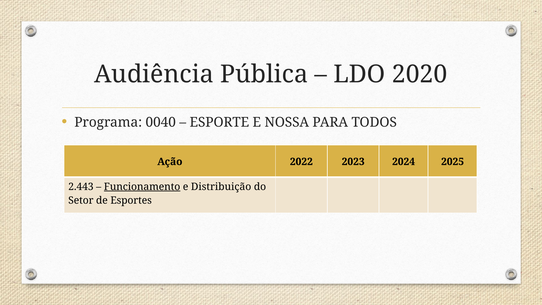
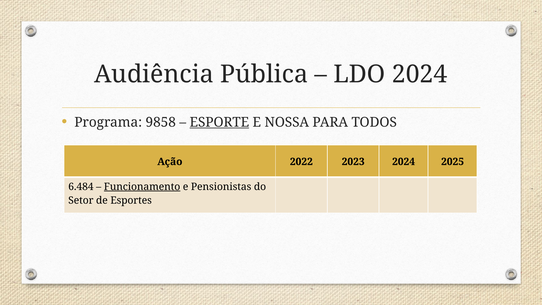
LDO 2020: 2020 -> 2024
0040: 0040 -> 9858
ESPORTE underline: none -> present
2.443: 2.443 -> 6.484
Distribuição: Distribuição -> Pensionistas
